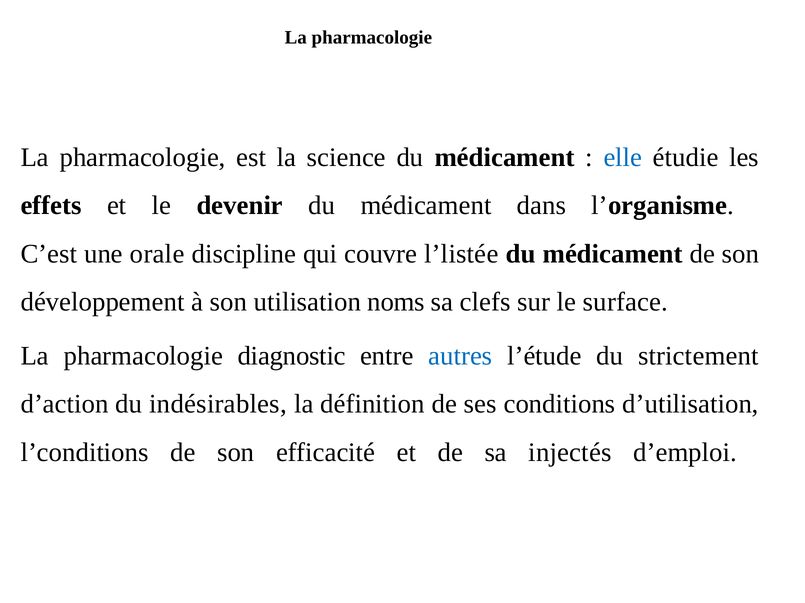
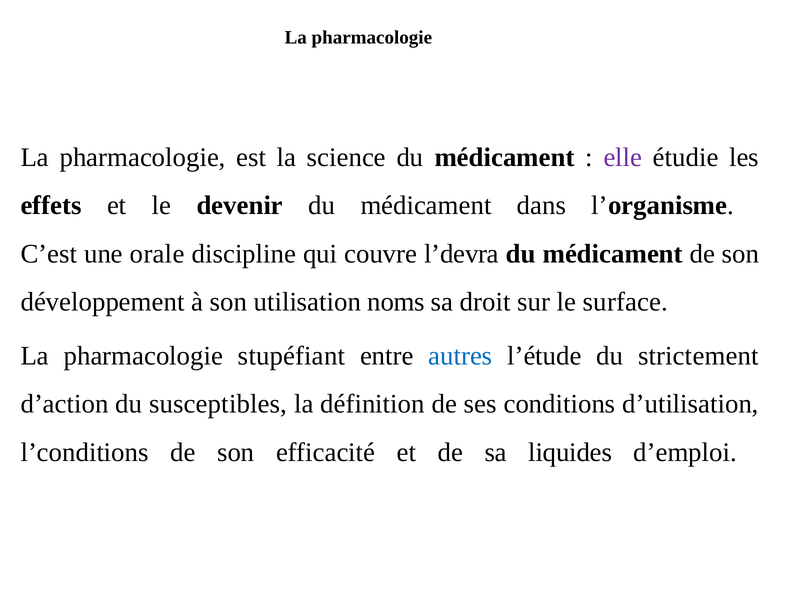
elle colour: blue -> purple
l’listée: l’listée -> l’devra
clefs: clefs -> droit
diagnostic: diagnostic -> stupéfiant
indésirables: indésirables -> susceptibles
injectés: injectés -> liquides
